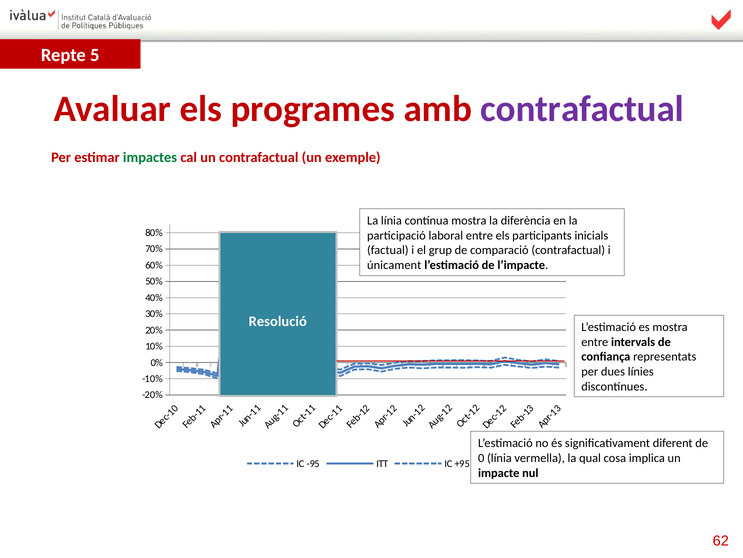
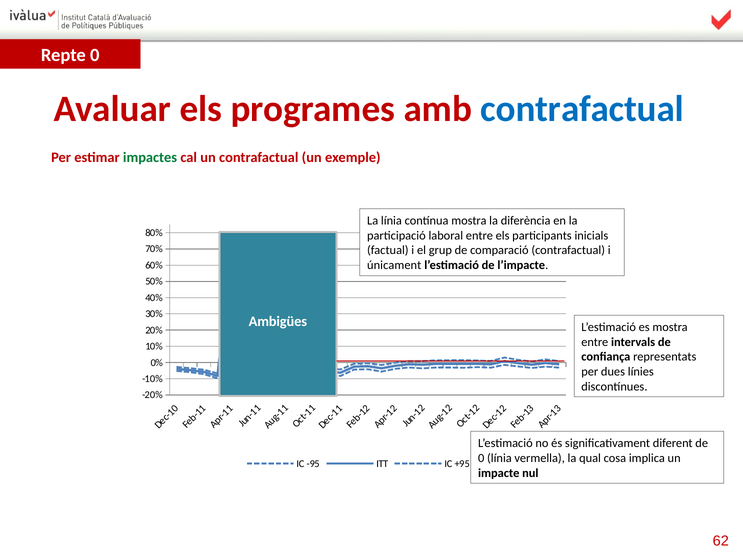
Repte 5: 5 -> 0
contrafactual at (582, 109) colour: purple -> blue
Resolució: Resolució -> Ambigües
